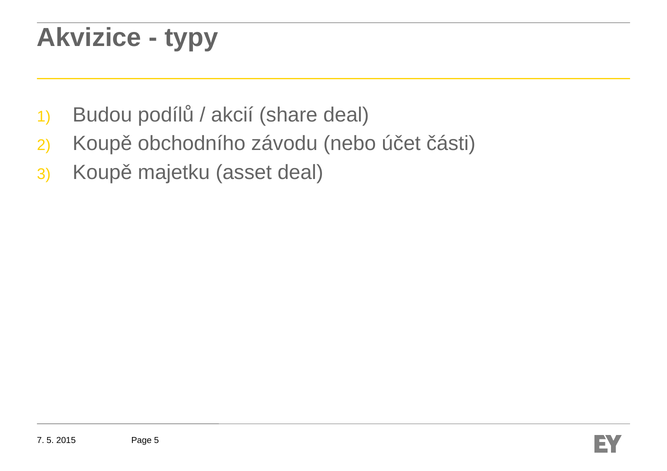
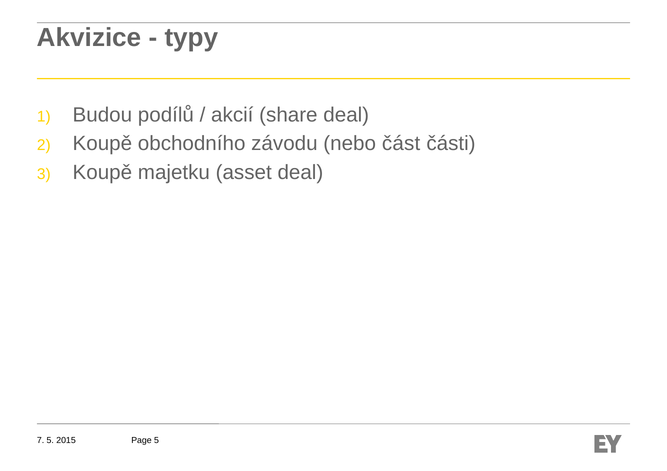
účet: účet -> část
